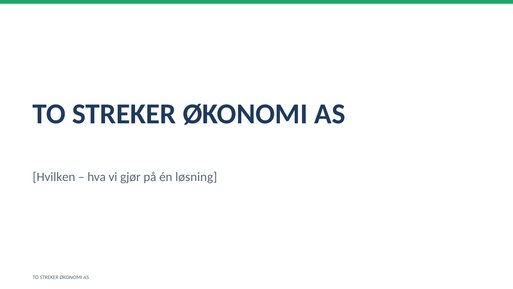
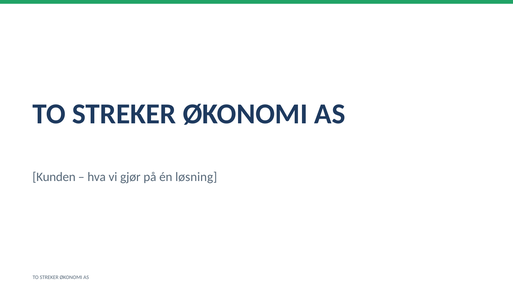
Hvilken: Hvilken -> Kunden
